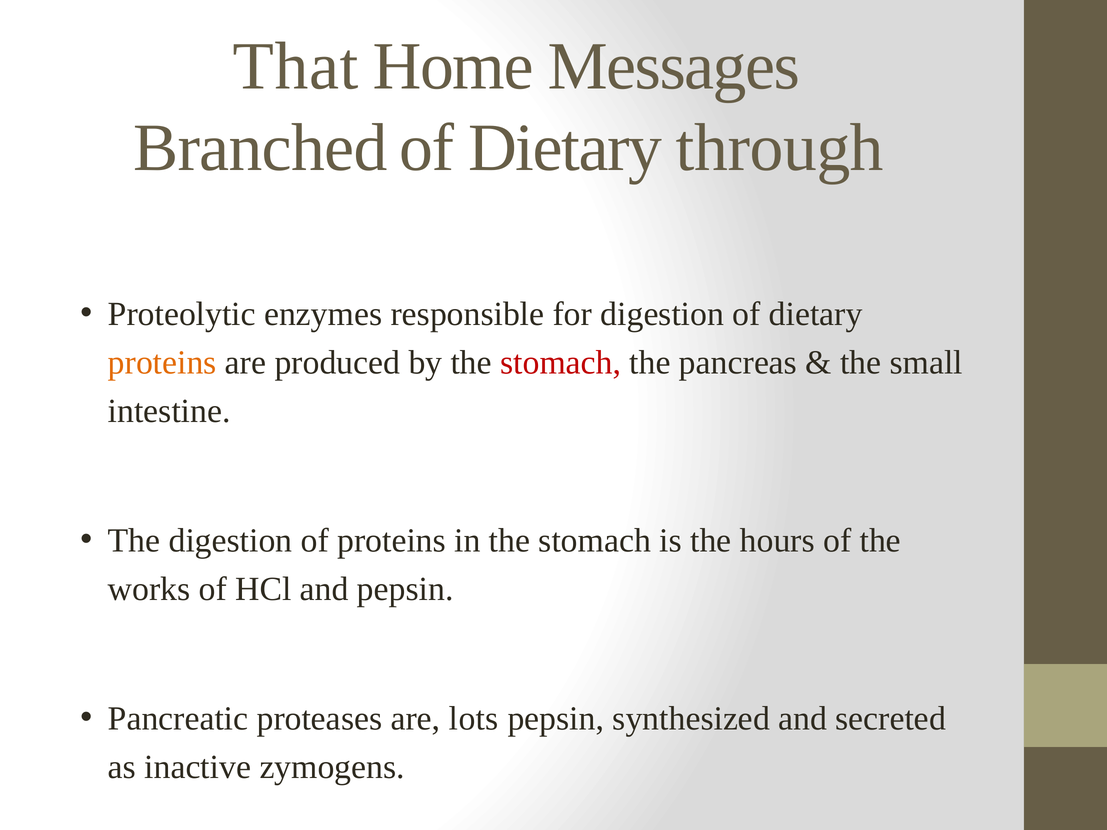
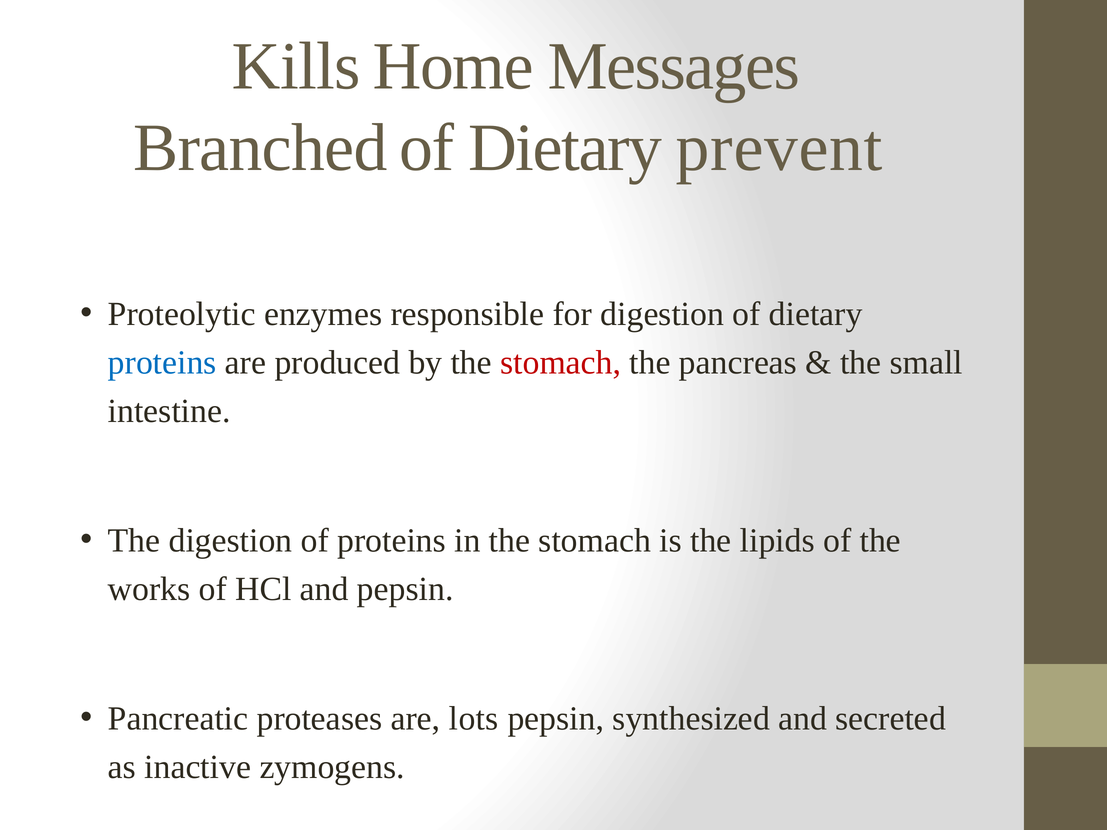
That: That -> Kills
through: through -> prevent
proteins at (162, 363) colour: orange -> blue
hours: hours -> lipids
